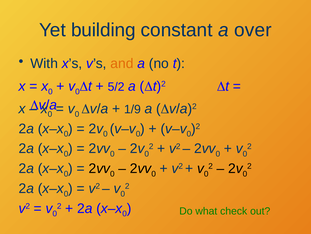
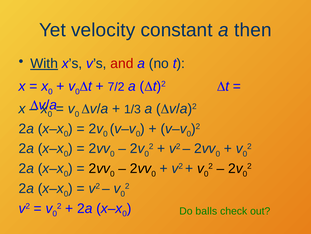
building: building -> velocity
over: over -> then
With underline: none -> present
and colour: orange -> red
5/2: 5/2 -> 7/2
1/9: 1/9 -> 1/3
what: what -> balls
